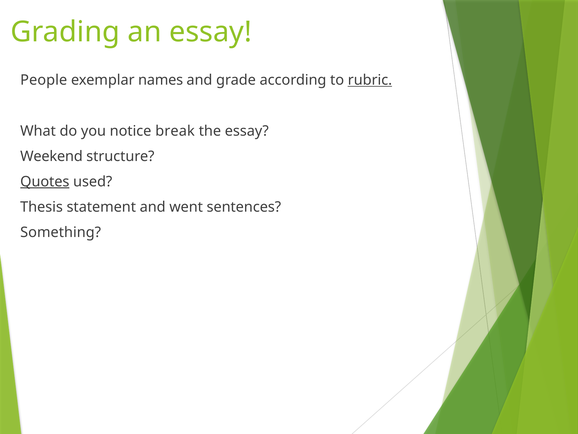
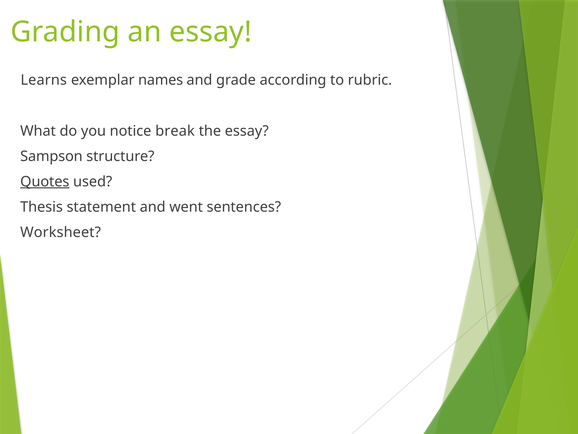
People: People -> Learns
rubric underline: present -> none
Weekend: Weekend -> Sampson
Something: Something -> Worksheet
